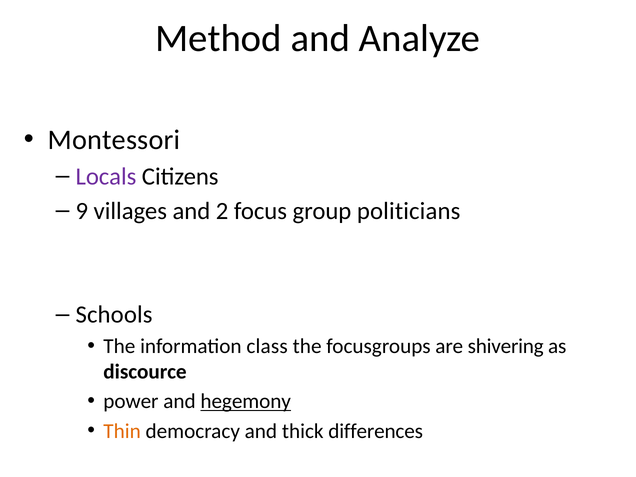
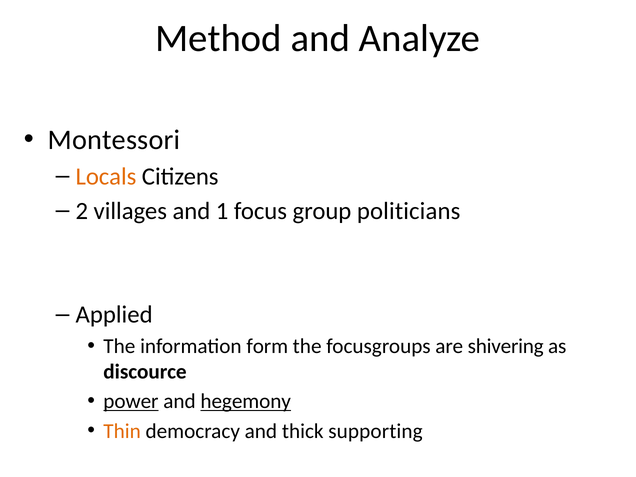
Locals colour: purple -> orange
9: 9 -> 2
2: 2 -> 1
Schools: Schools -> Applied
class: class -> form
power underline: none -> present
differences: differences -> supporting
